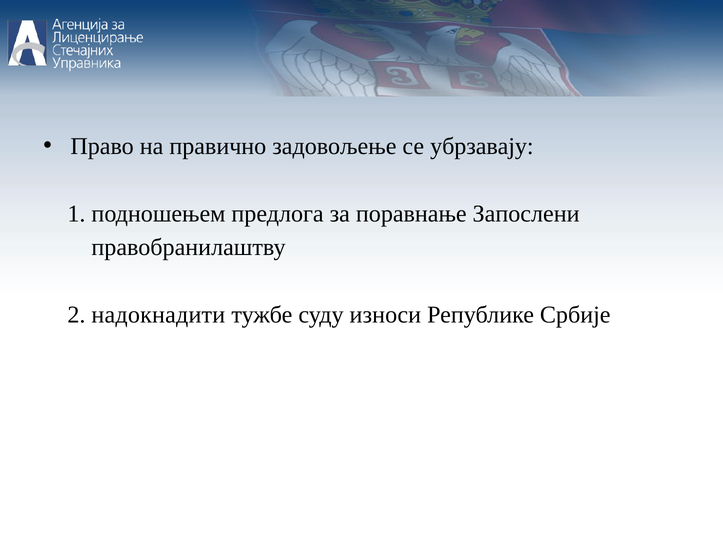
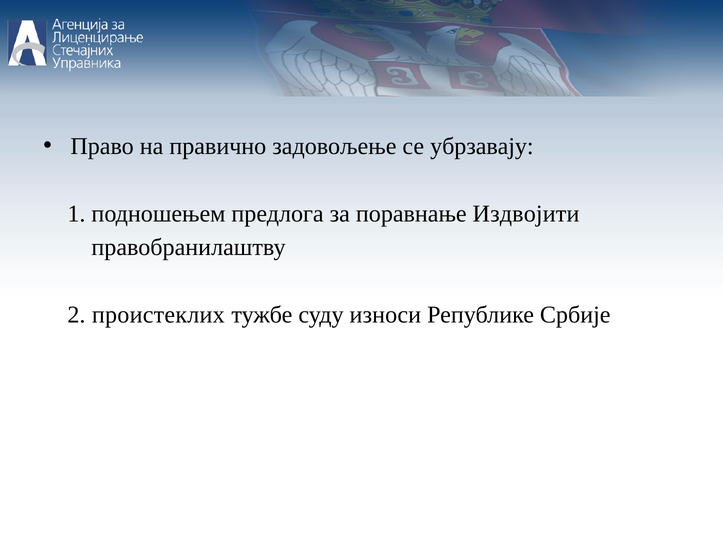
Запослени: Запослени -> Издвојити
надокнадити: надокнадити -> проистеклих
